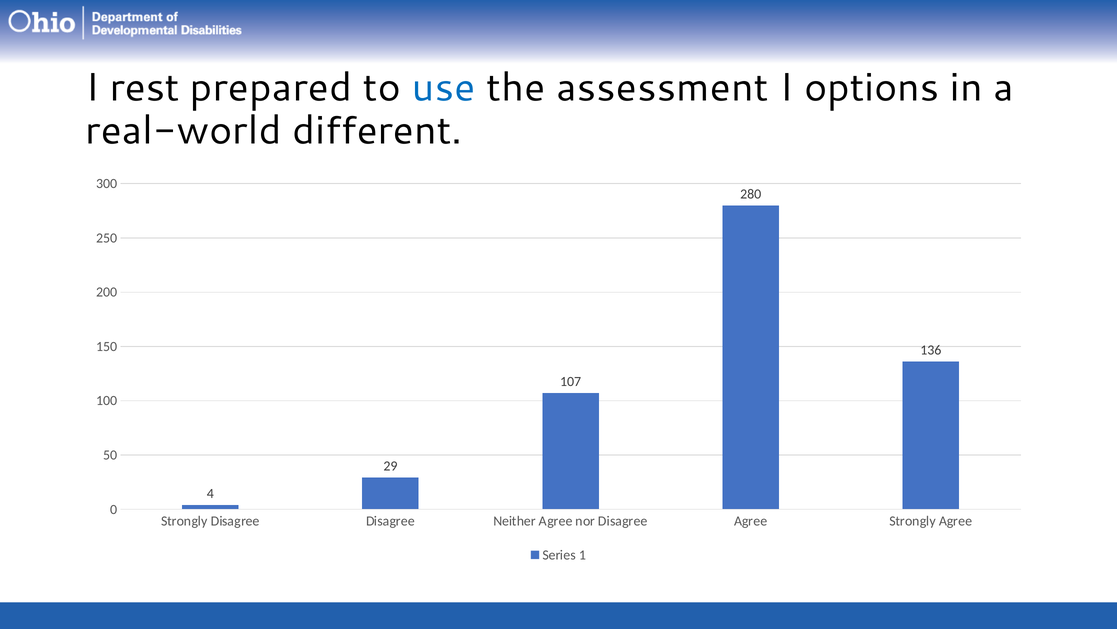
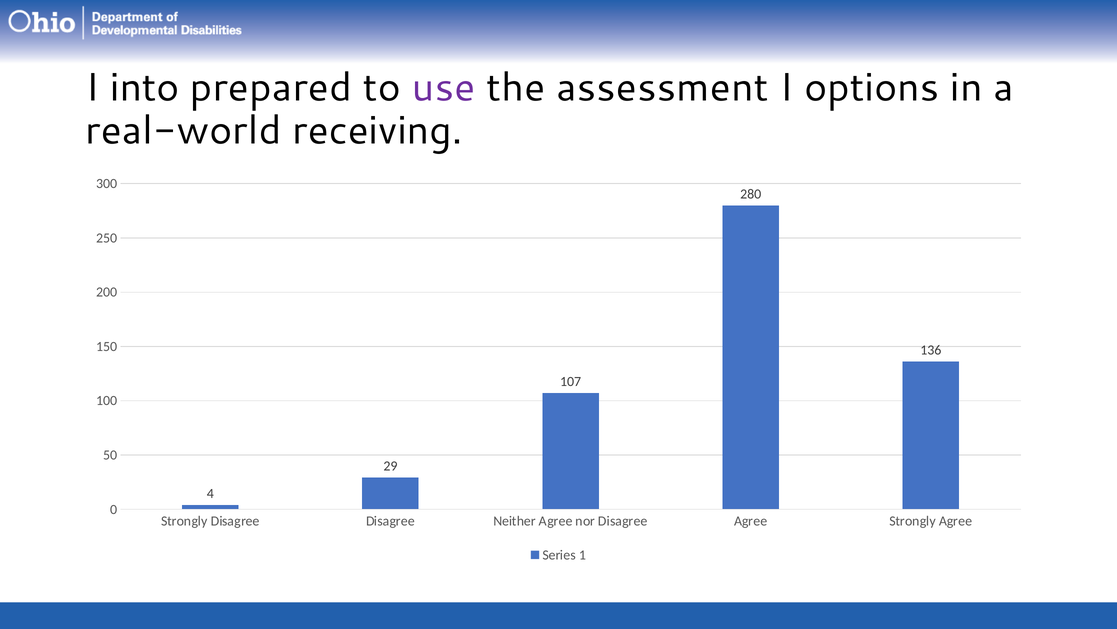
rest: rest -> into
use colour: blue -> purple
different: different -> receiving
